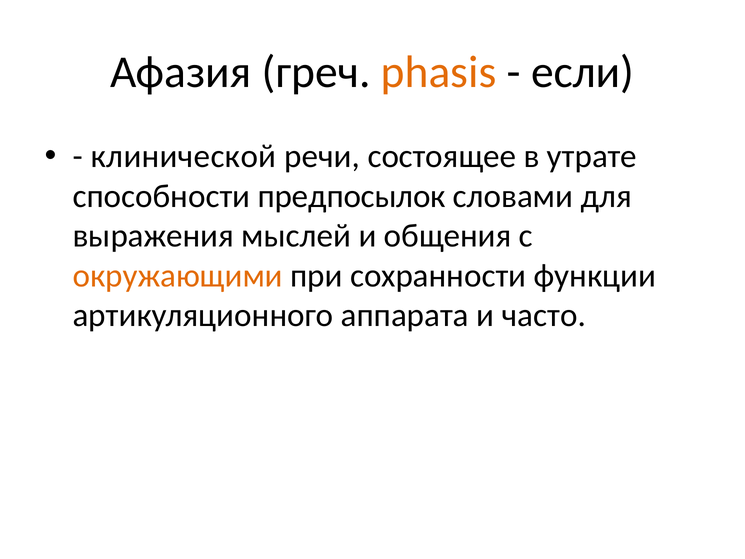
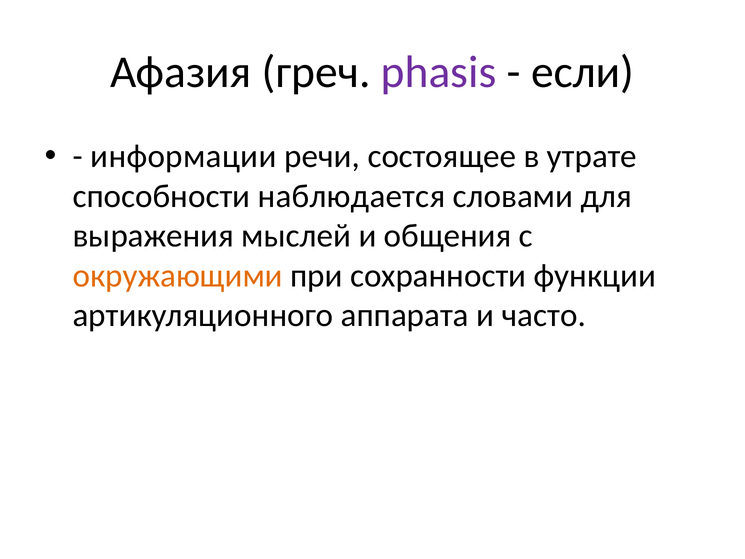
phasis colour: orange -> purple
клинической: клинической -> информации
предпосылок: предпосылок -> наблюдается
